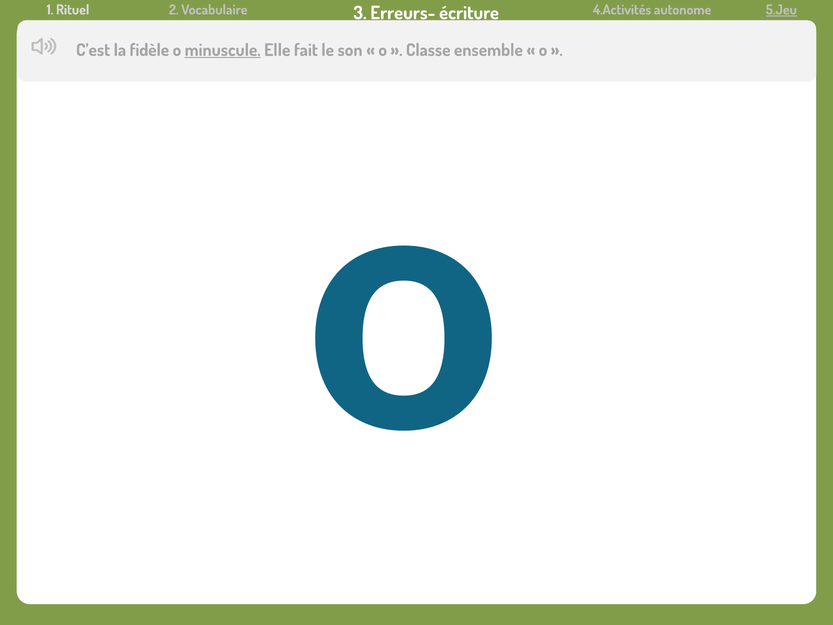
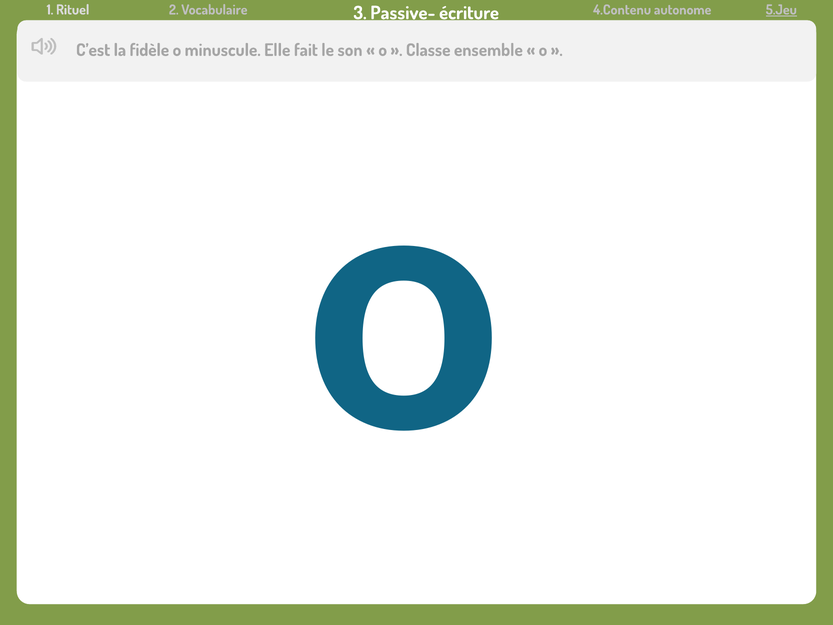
Erreurs-: Erreurs- -> Passive-
4.Activités: 4.Activités -> 4.Contenu
minuscule underline: present -> none
